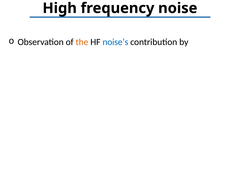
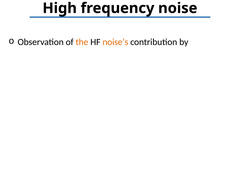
noise’s colour: blue -> orange
